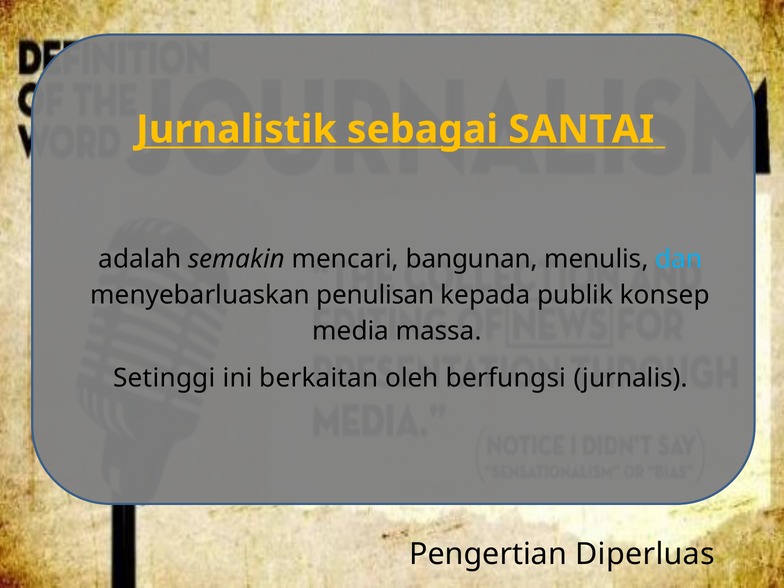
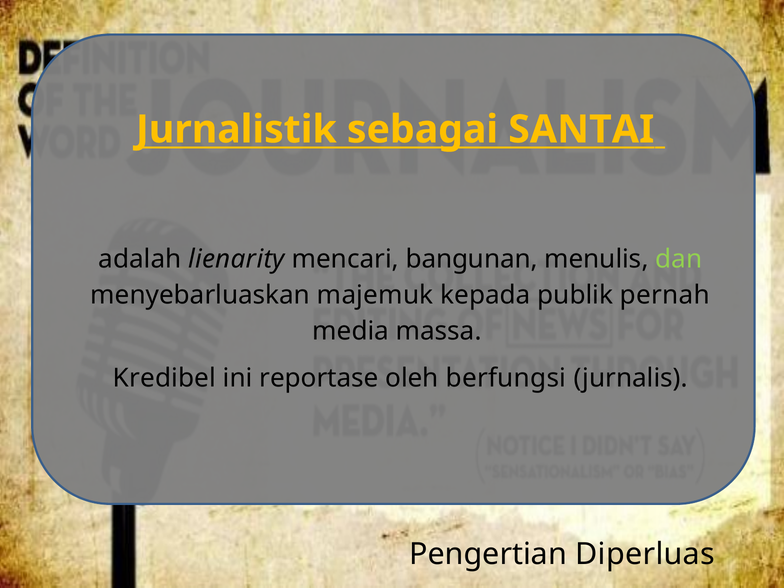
semakin: semakin -> lienarity
dan colour: light blue -> light green
penulisan: penulisan -> majemuk
konsep: konsep -> pernah
Setinggi: Setinggi -> Kredibel
berkaitan: berkaitan -> reportase
